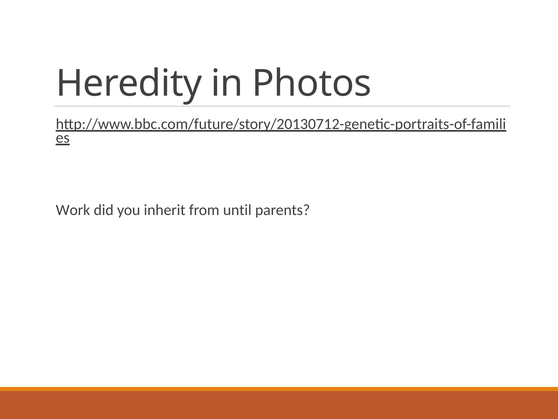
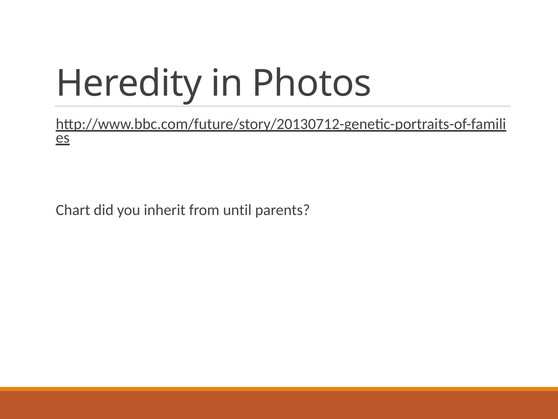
Work: Work -> Chart
